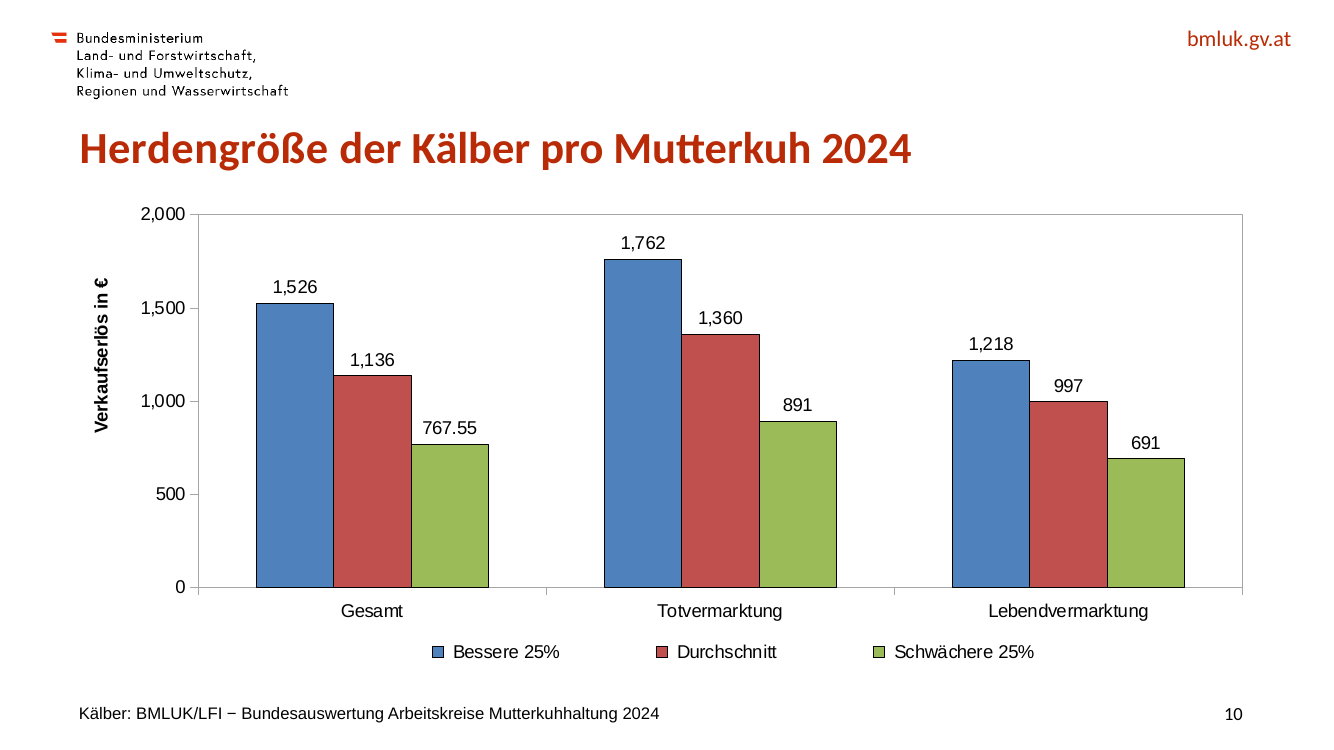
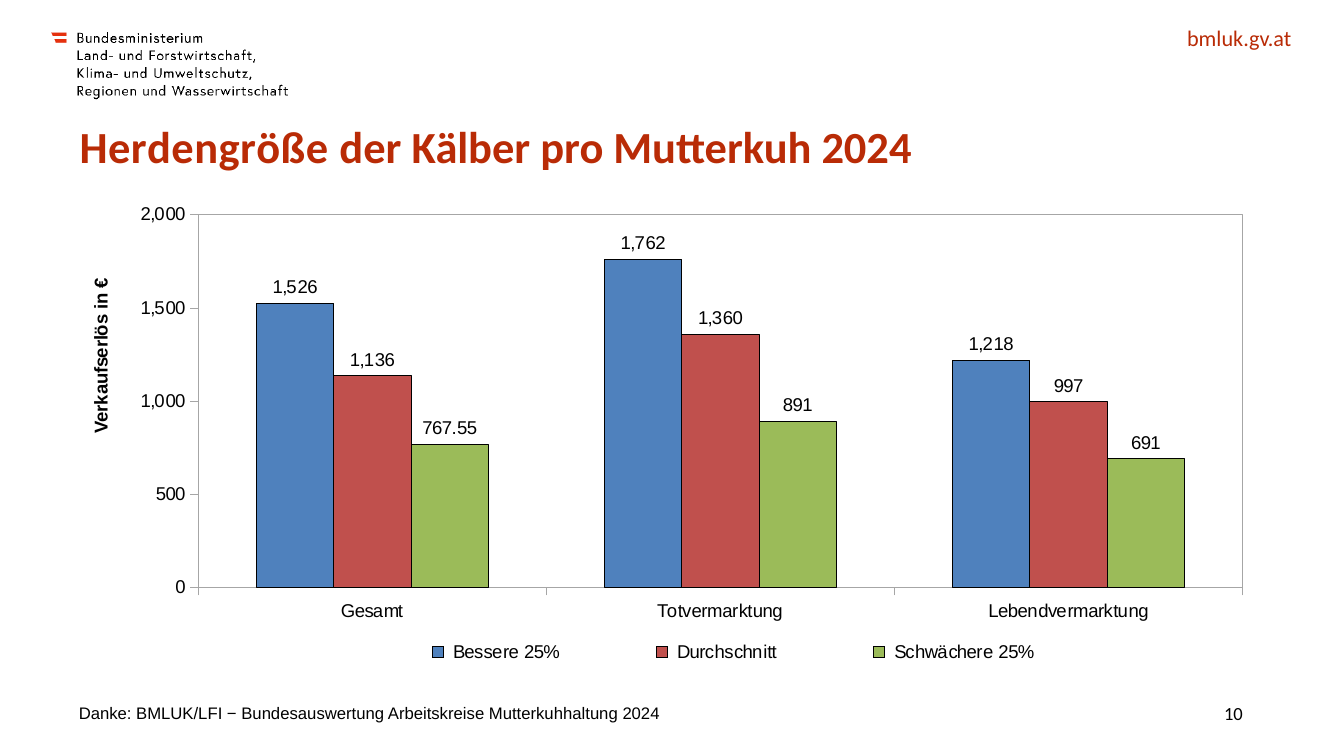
Kälber at (105, 714): Kälber -> Danke
